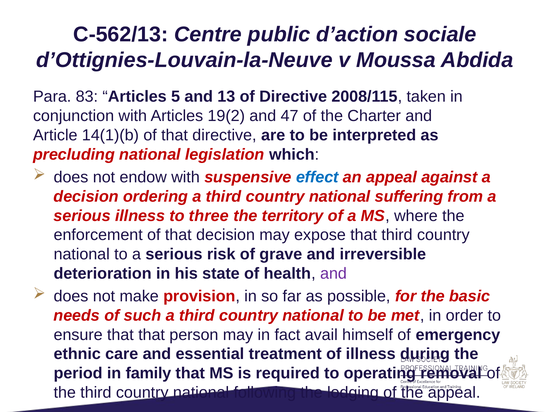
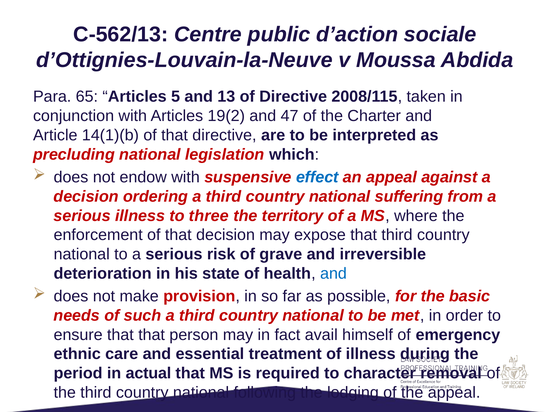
83: 83 -> 65
and at (333, 274) colour: purple -> blue
family: family -> actual
operating: operating -> character
